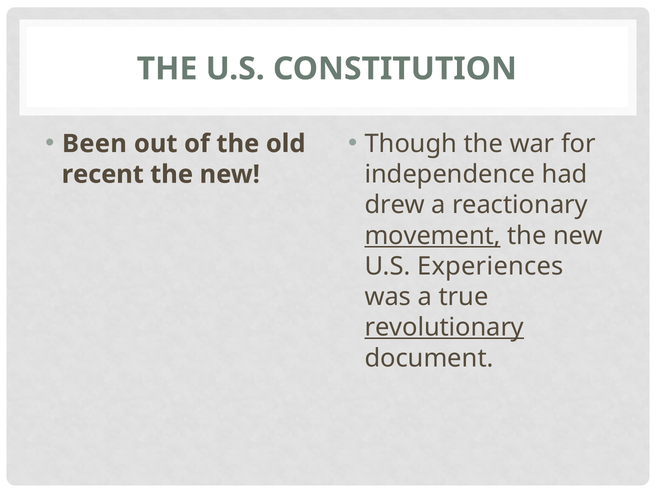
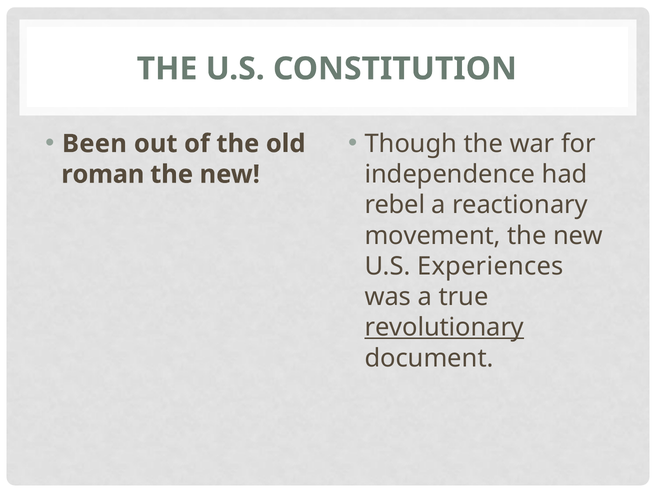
recent: recent -> roman
drew: drew -> rebel
movement underline: present -> none
